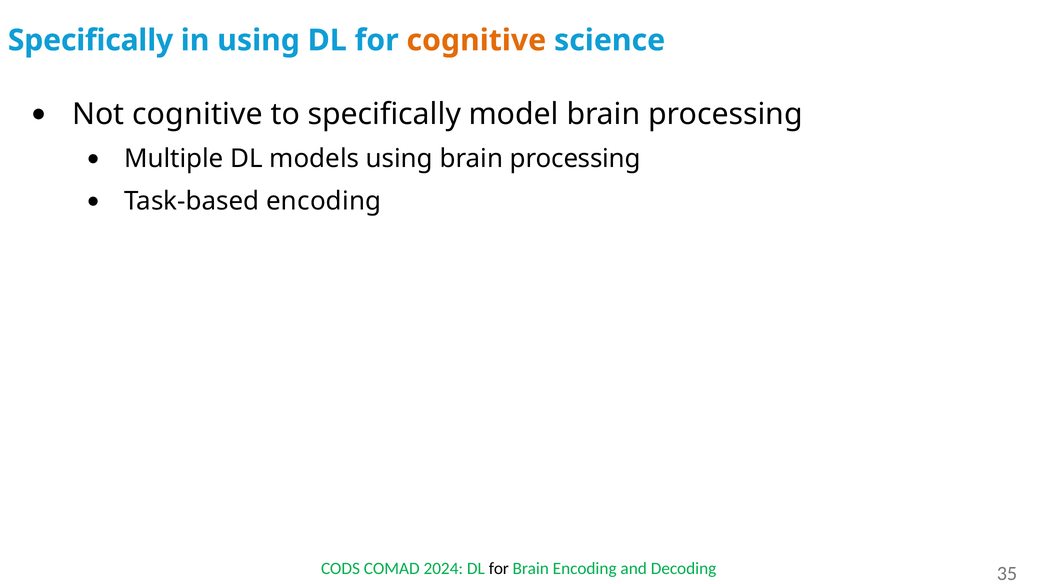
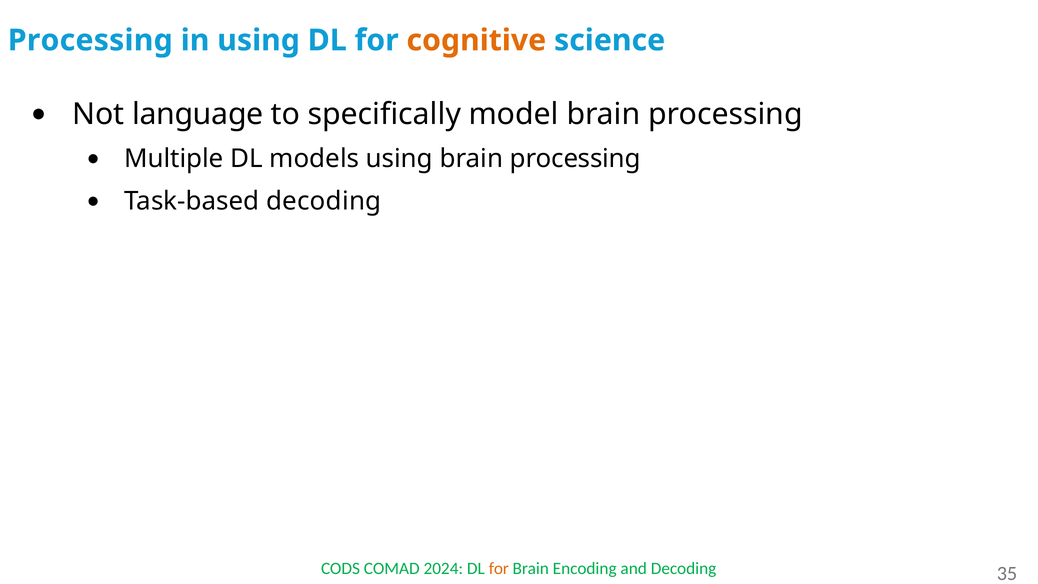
Specifically at (90, 40): Specifically -> Processing
Not cognitive: cognitive -> language
Task-based encoding: encoding -> decoding
for at (499, 568) colour: black -> orange
